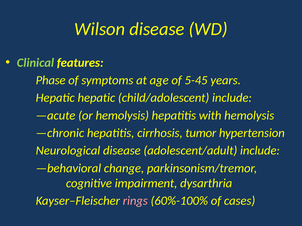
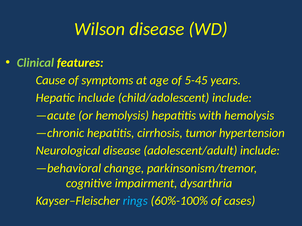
Phase: Phase -> Cause
Hepatic hepatic: hepatic -> include
rings colour: pink -> light blue
